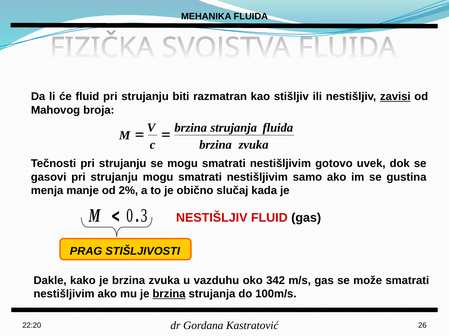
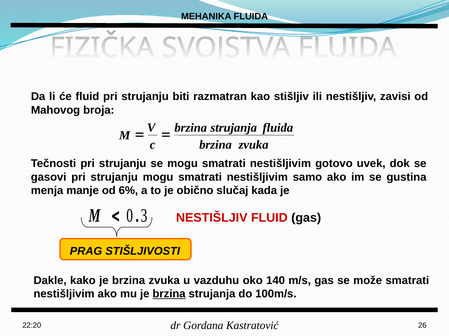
zavisi underline: present -> none
2%: 2% -> 6%
342: 342 -> 140
